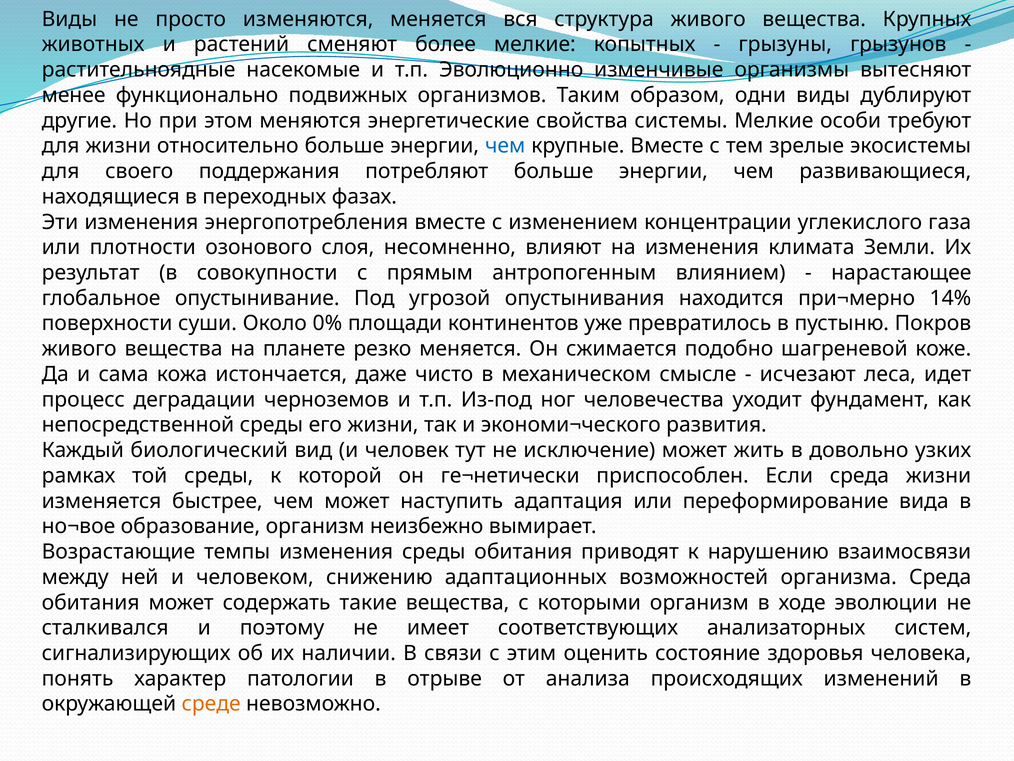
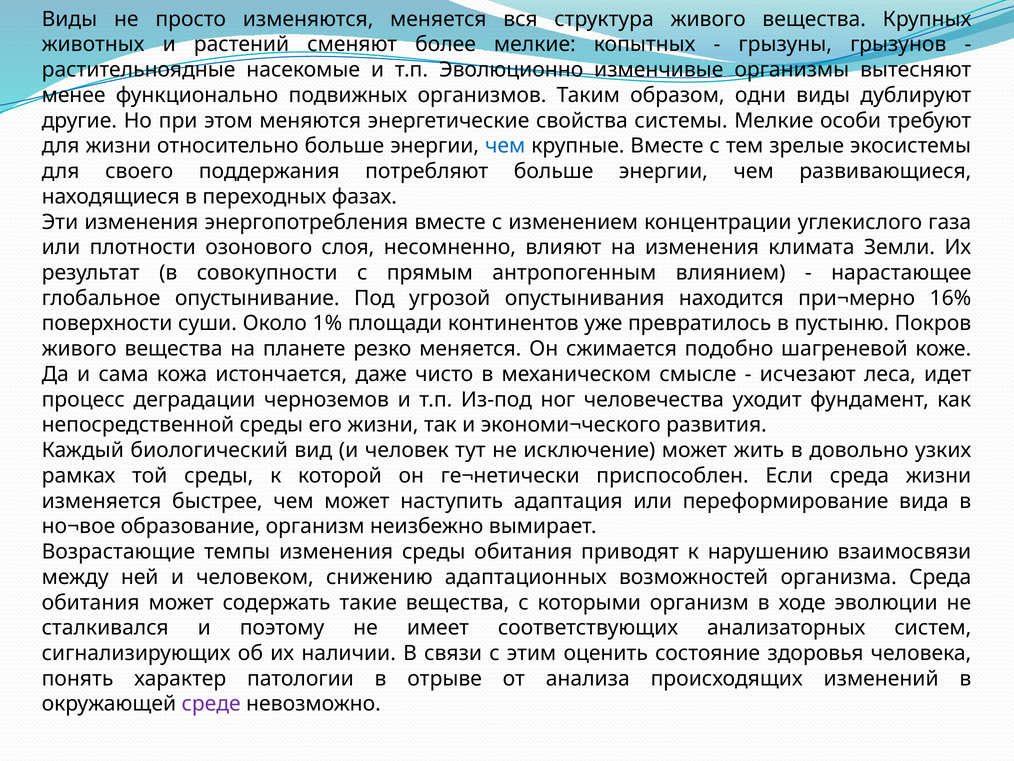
14%: 14% -> 16%
0%: 0% -> 1%
среде colour: orange -> purple
